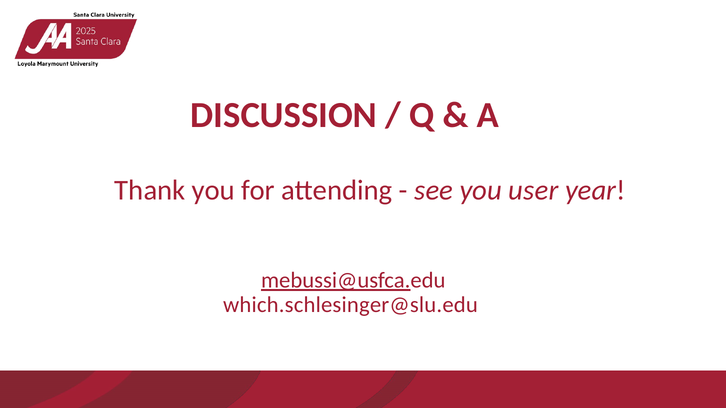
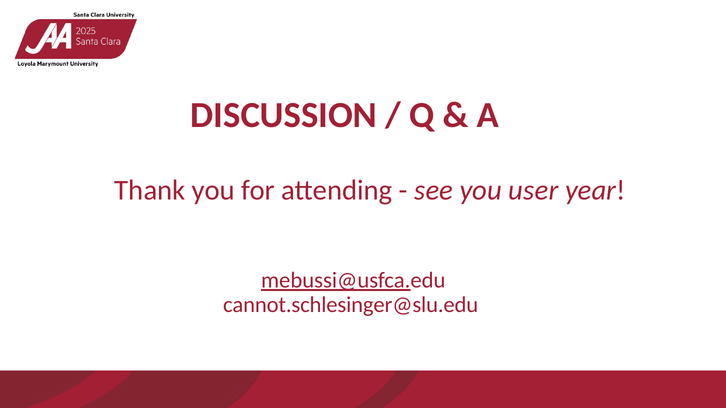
which.schlesinger@slu.edu: which.schlesinger@slu.edu -> cannot.schlesinger@slu.edu
